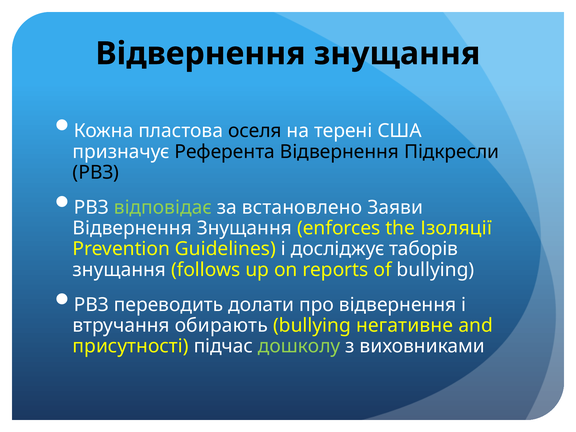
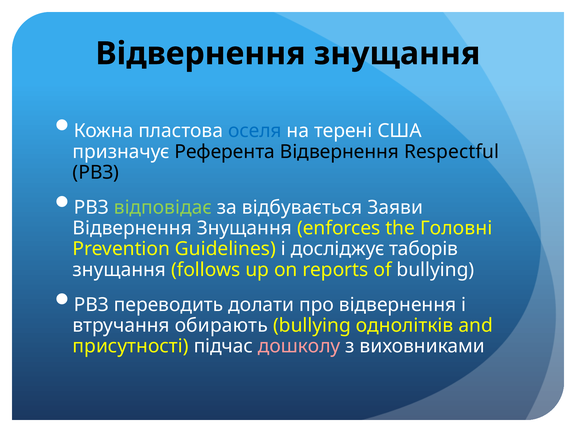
оселя colour: black -> blue
Підкресли: Підкресли -> Respectful
встановлено: встановлено -> відбувається
Ізоляції: Ізоляції -> Головні
негативне: негативне -> однолітків
дошколу colour: light green -> pink
